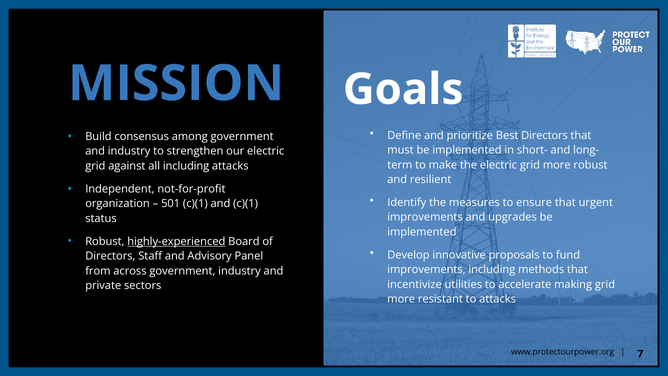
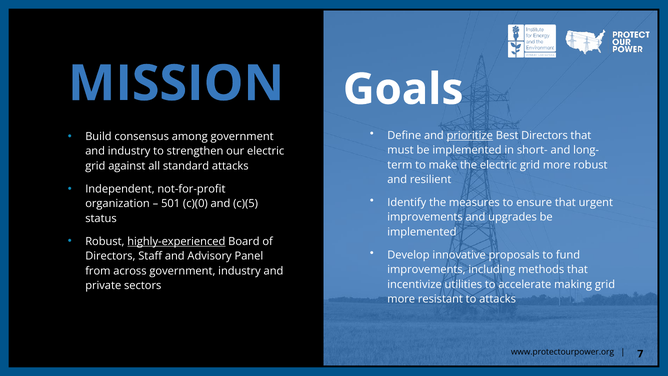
prioritize underline: none -> present
all including: including -> standard
501 c)(1: c)(1 -> c)(0
and c)(1: c)(1 -> c)(5
